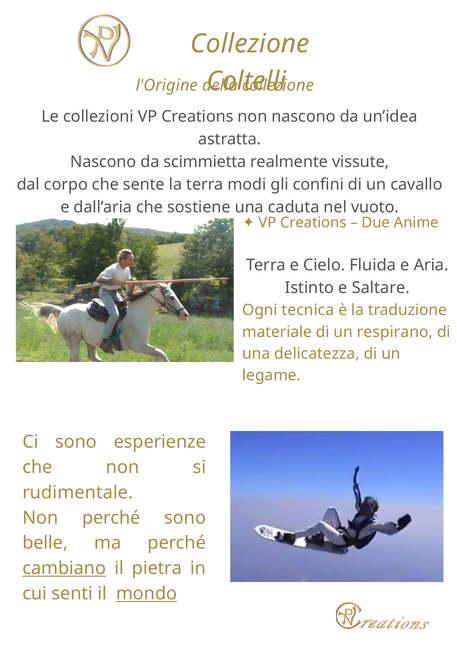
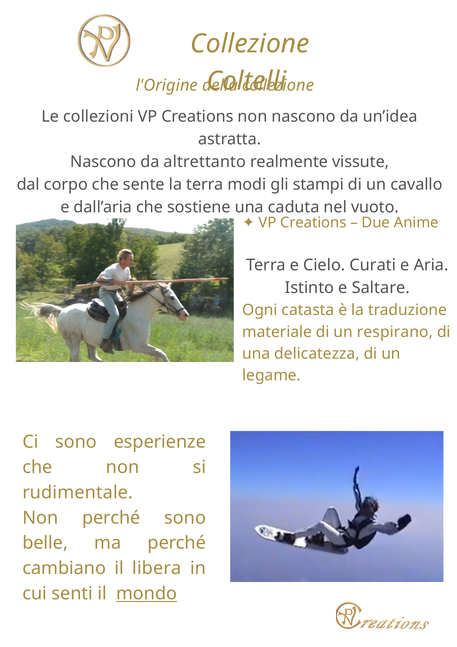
scimmietta: scimmietta -> altrettanto
confini: confini -> stampi
Fluida: Fluida -> Curati
tecnica: tecnica -> catasta
cambiano underline: present -> none
pietra: pietra -> libera
